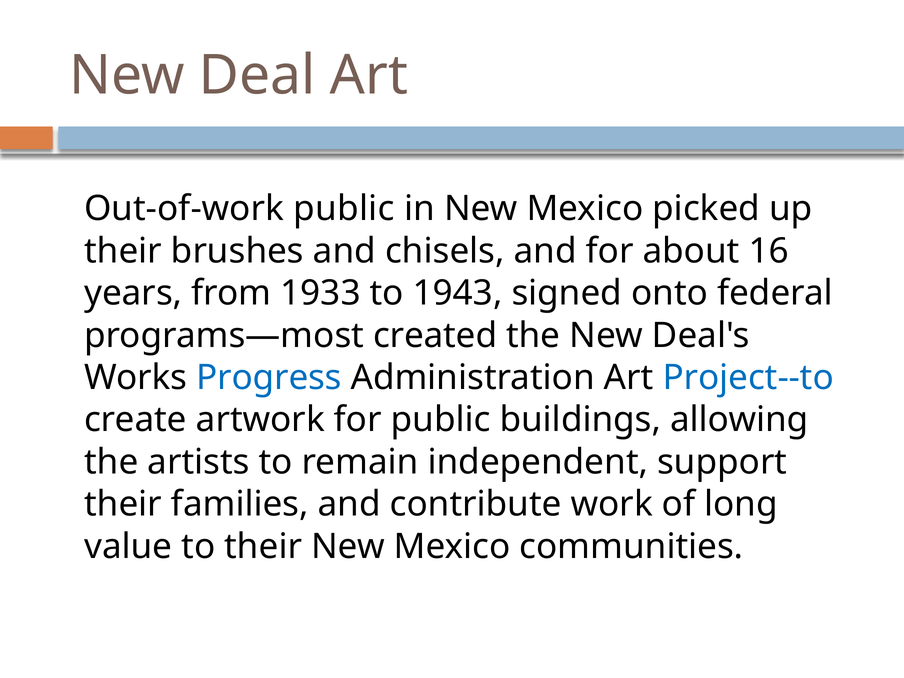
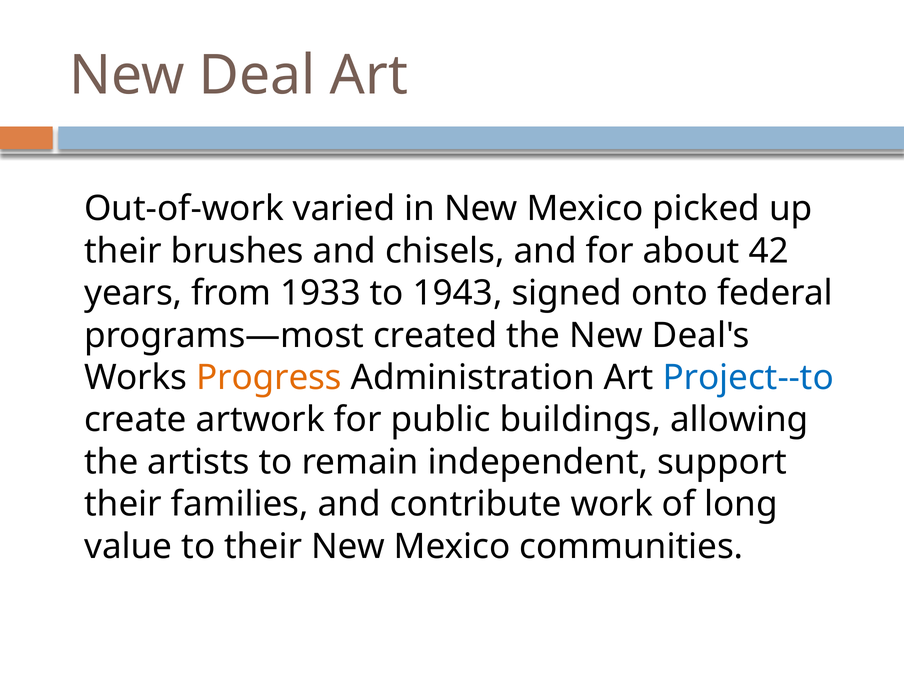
Out-of-work public: public -> varied
16: 16 -> 42
Progress colour: blue -> orange
